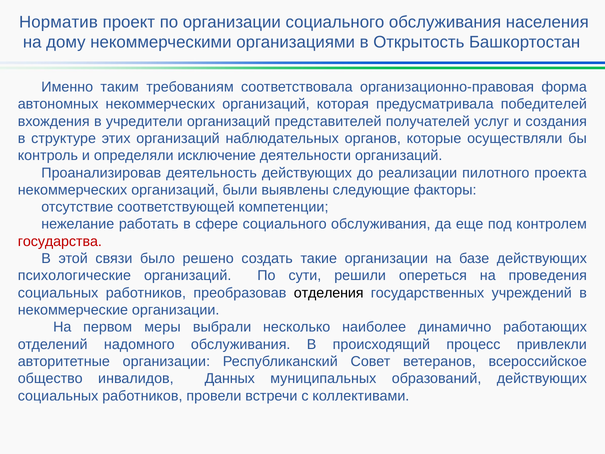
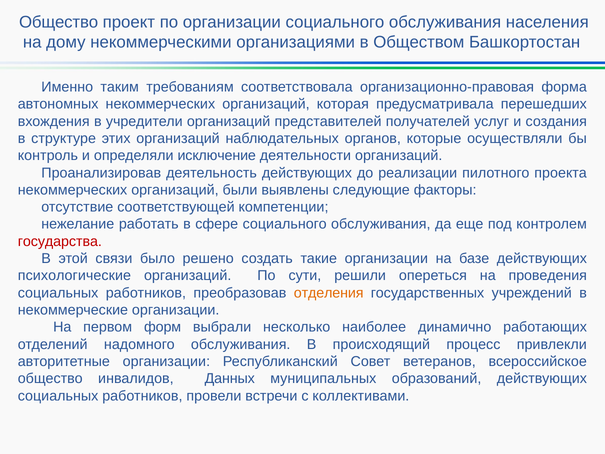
Норматив at (58, 22): Норматив -> Общество
Открытость: Открытость -> Обществом
победителей: победителей -> перешедших
отделения colour: black -> orange
меры: меры -> форм
